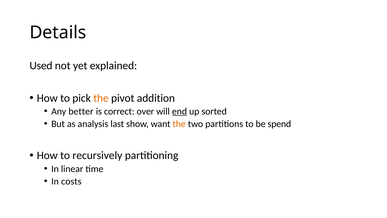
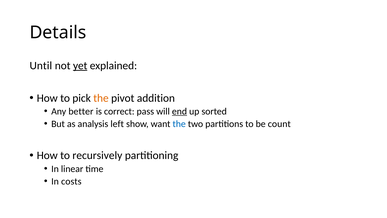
Used: Used -> Until
yet underline: none -> present
over: over -> pass
last: last -> left
the at (179, 124) colour: orange -> blue
spend: spend -> count
